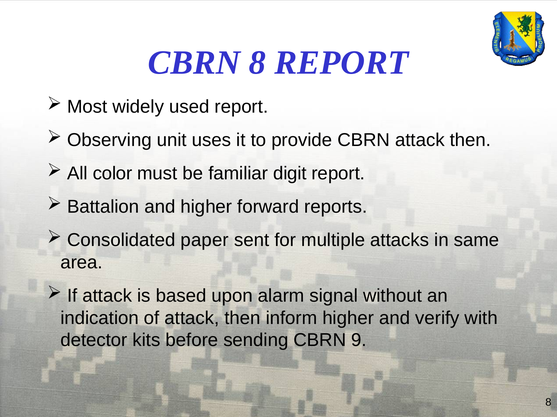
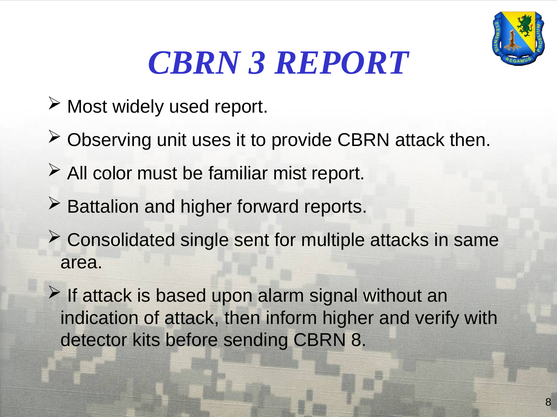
CBRN 8: 8 -> 3
digit: digit -> mist
paper: paper -> single
CBRN 9: 9 -> 8
